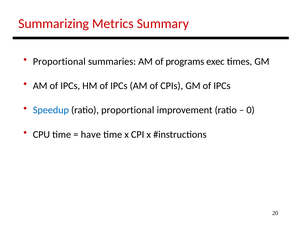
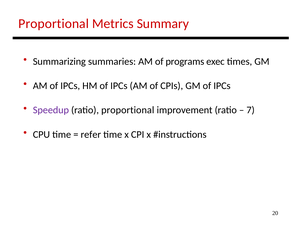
Summarizing at (54, 24): Summarizing -> Proportional
Proportional at (59, 61): Proportional -> Summarizing
Speedup colour: blue -> purple
0: 0 -> 7
have: have -> refer
